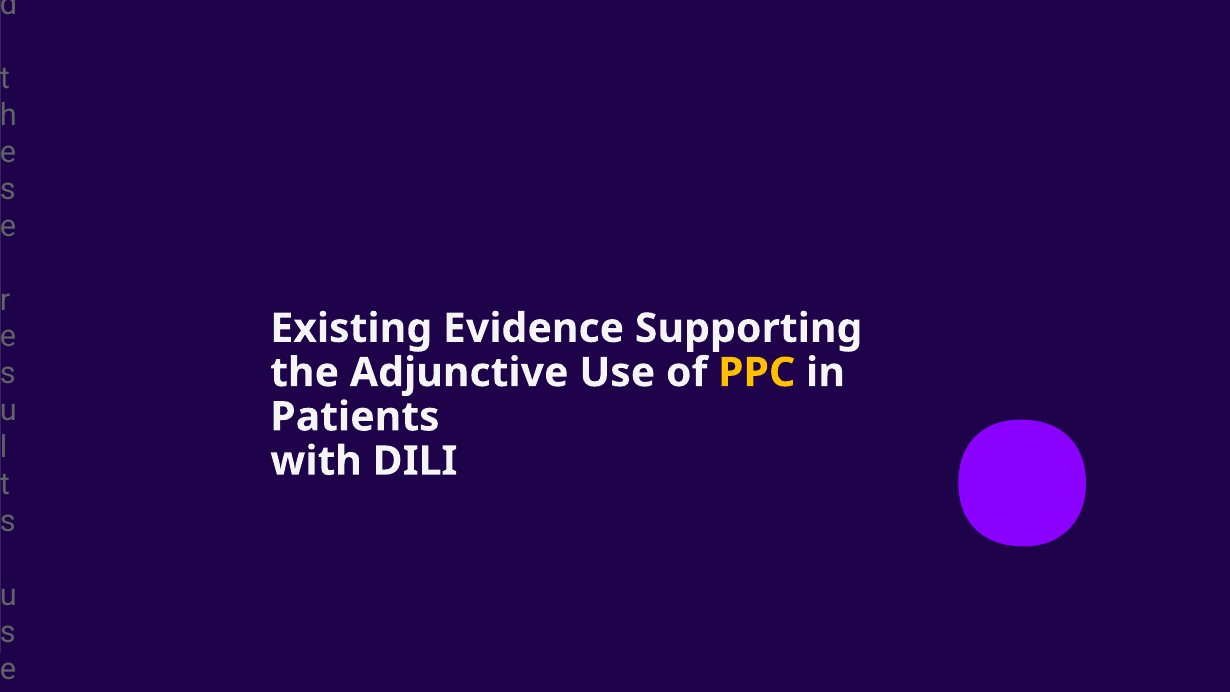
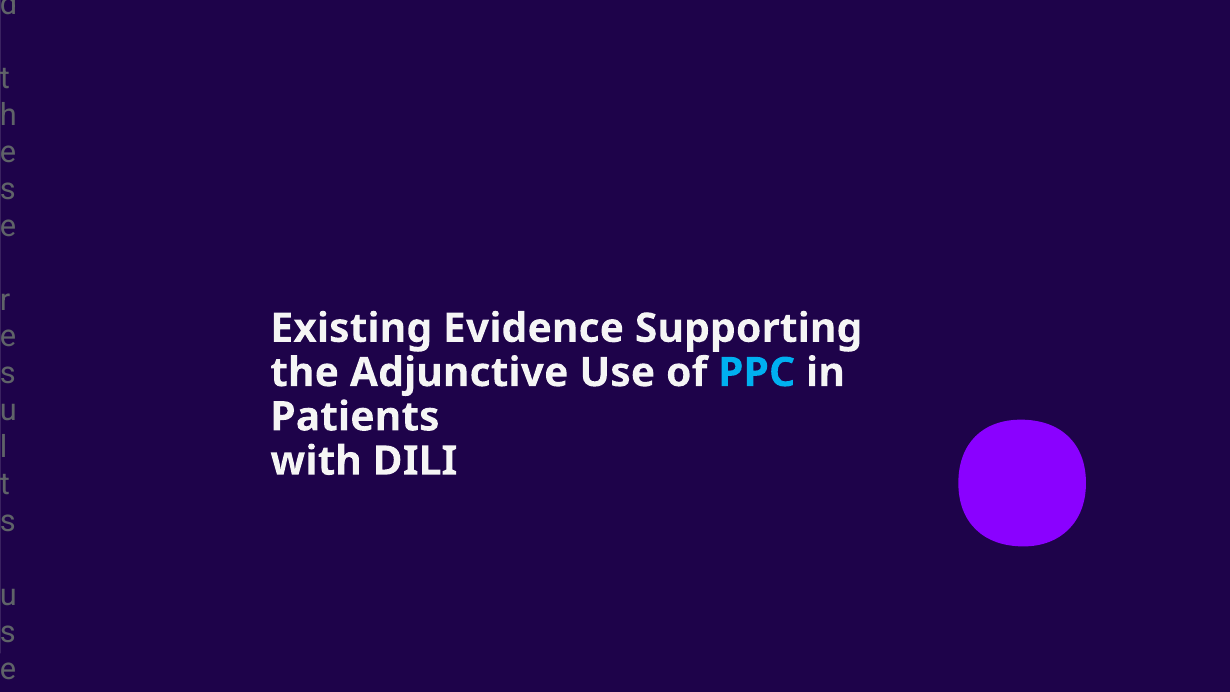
PPC colour: yellow -> light blue
